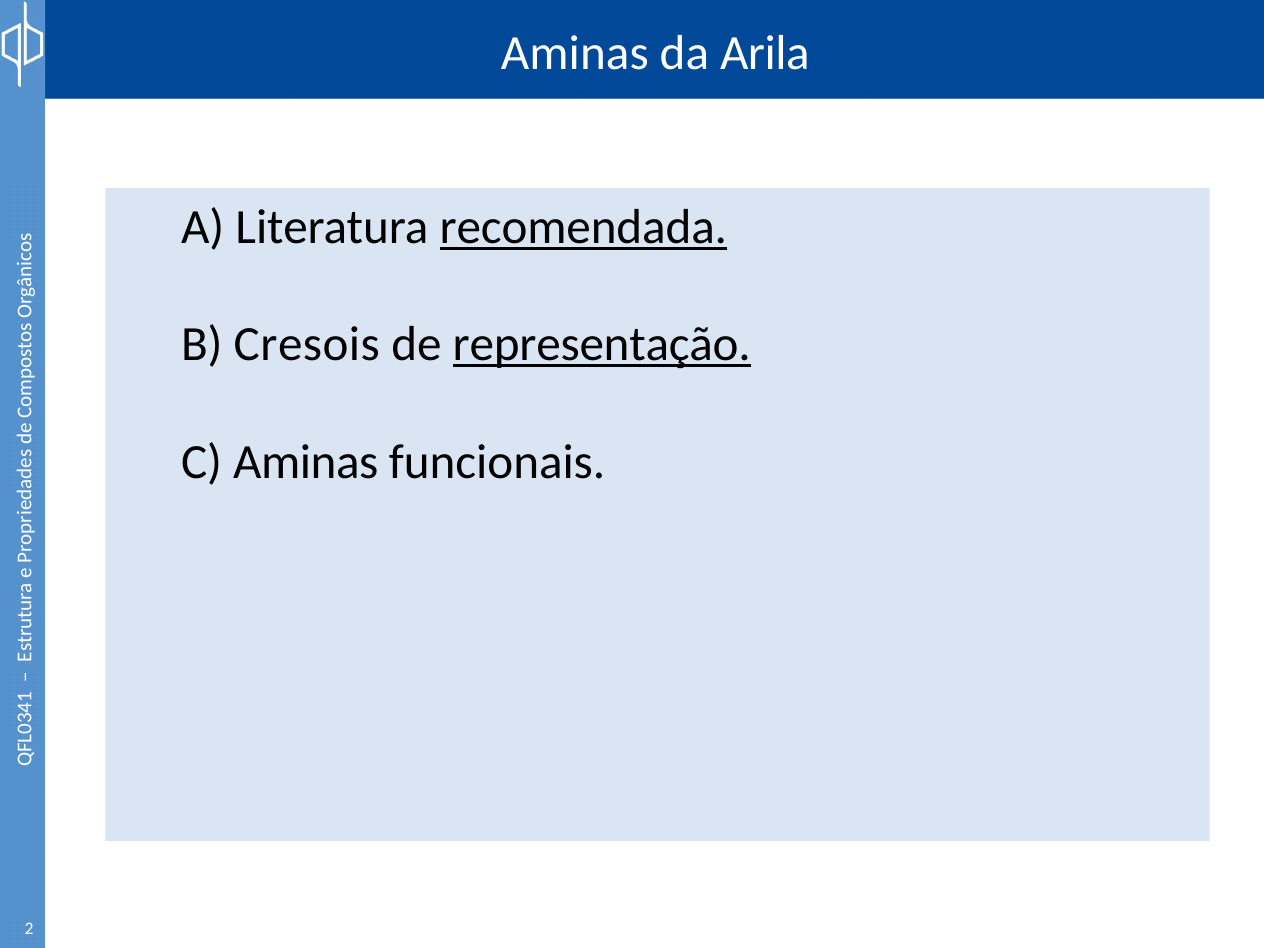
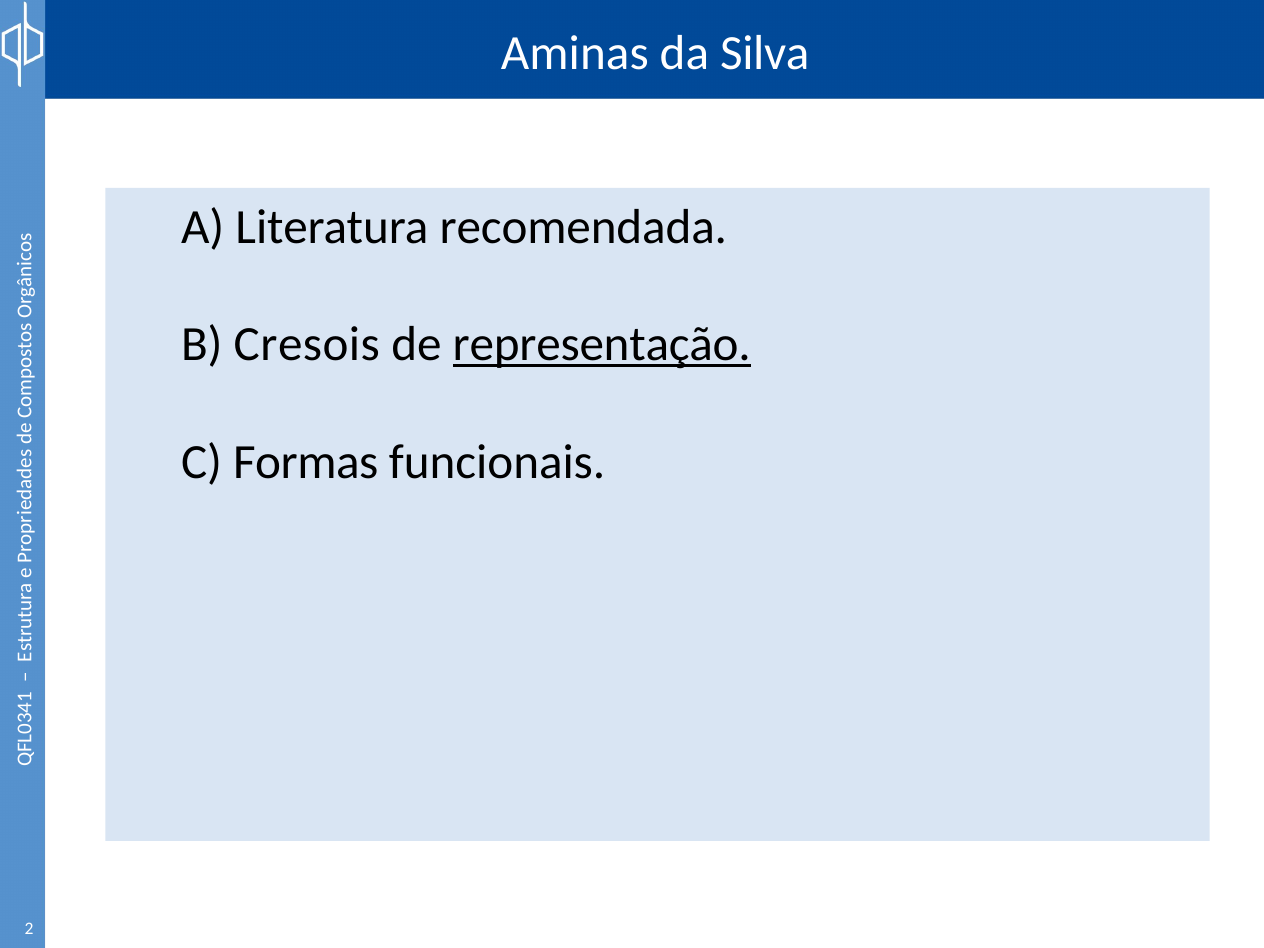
Arila: Arila -> Silva
recomendada underline: present -> none
C Aminas: Aminas -> Formas
